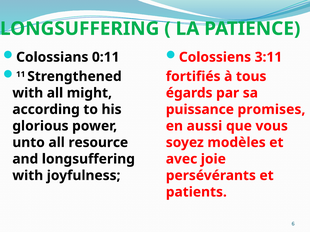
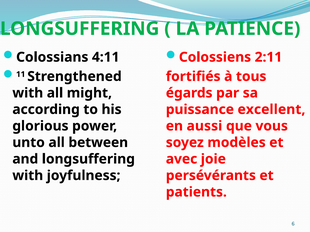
0:11: 0:11 -> 4:11
3:11: 3:11 -> 2:11
promises: promises -> excellent
resource: resource -> between
